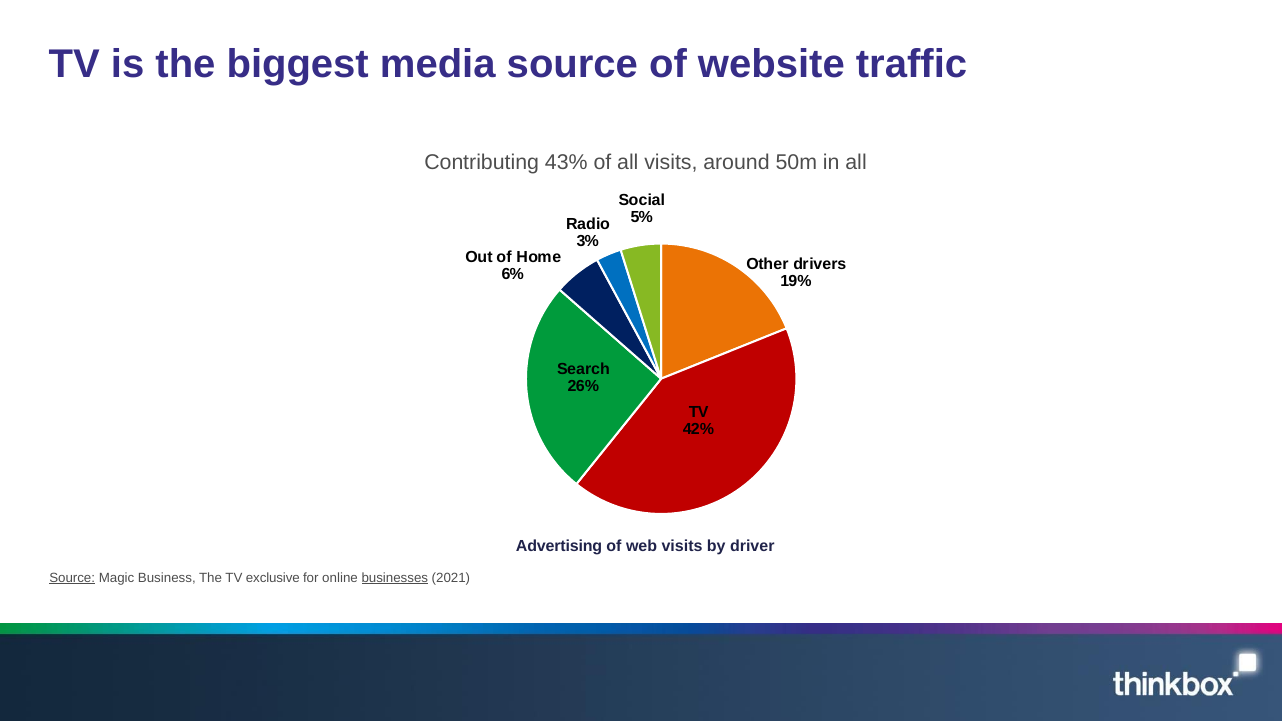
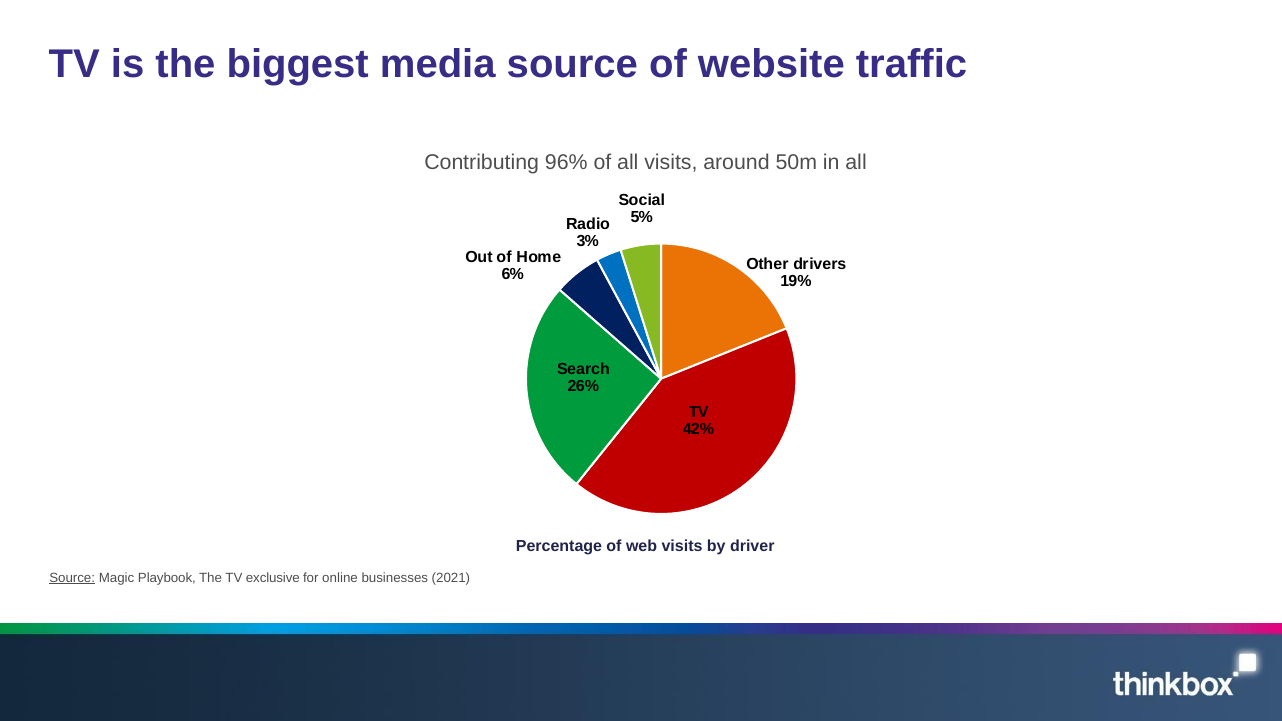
43%: 43% -> 96%
Advertising: Advertising -> Percentage
Business: Business -> Playbook
businesses underline: present -> none
